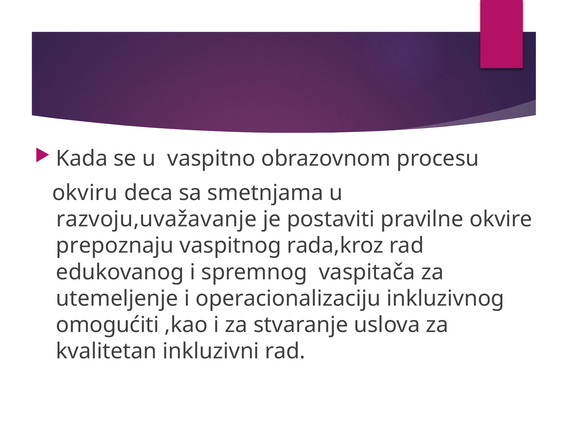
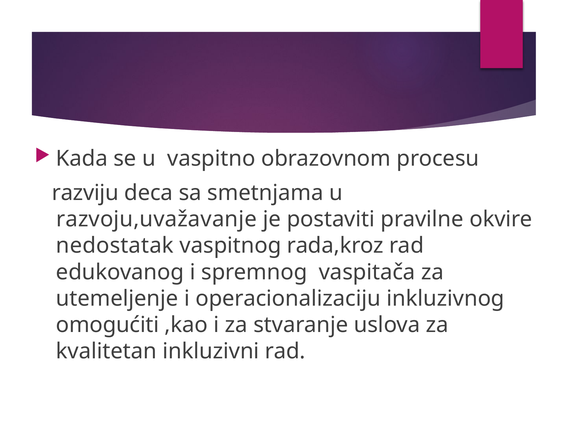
okviru: okviru -> razviju
prepoznaju: prepoznaju -> nedostatak
